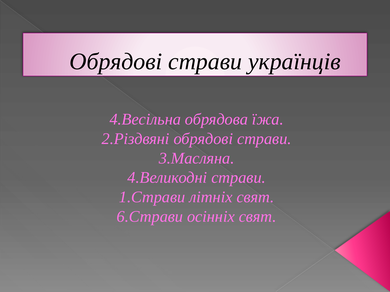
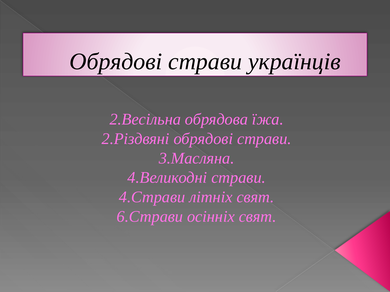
4.Весільна: 4.Весільна -> 2.Весільна
1.Страви: 1.Страви -> 4.Страви
